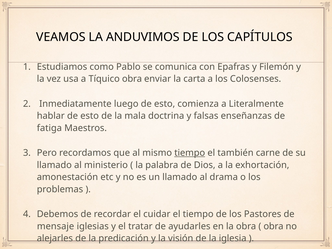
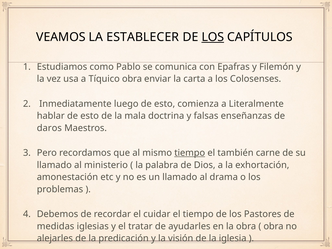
ANDUVIMOS: ANDUVIMOS -> ESTABLECER
LOS at (213, 37) underline: none -> present
fatiga: fatiga -> daros
mensaje: mensaje -> medidas
